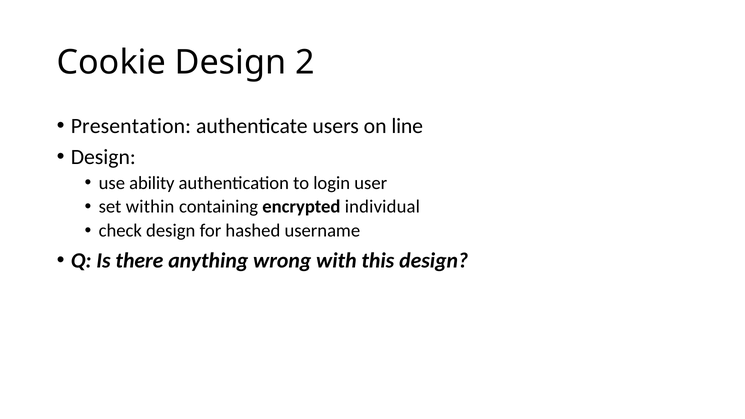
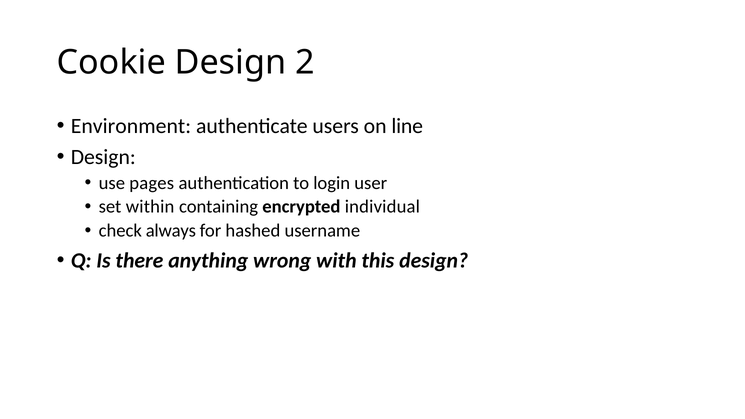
Presentation: Presentation -> Environment
ability: ability -> pages
check design: design -> always
